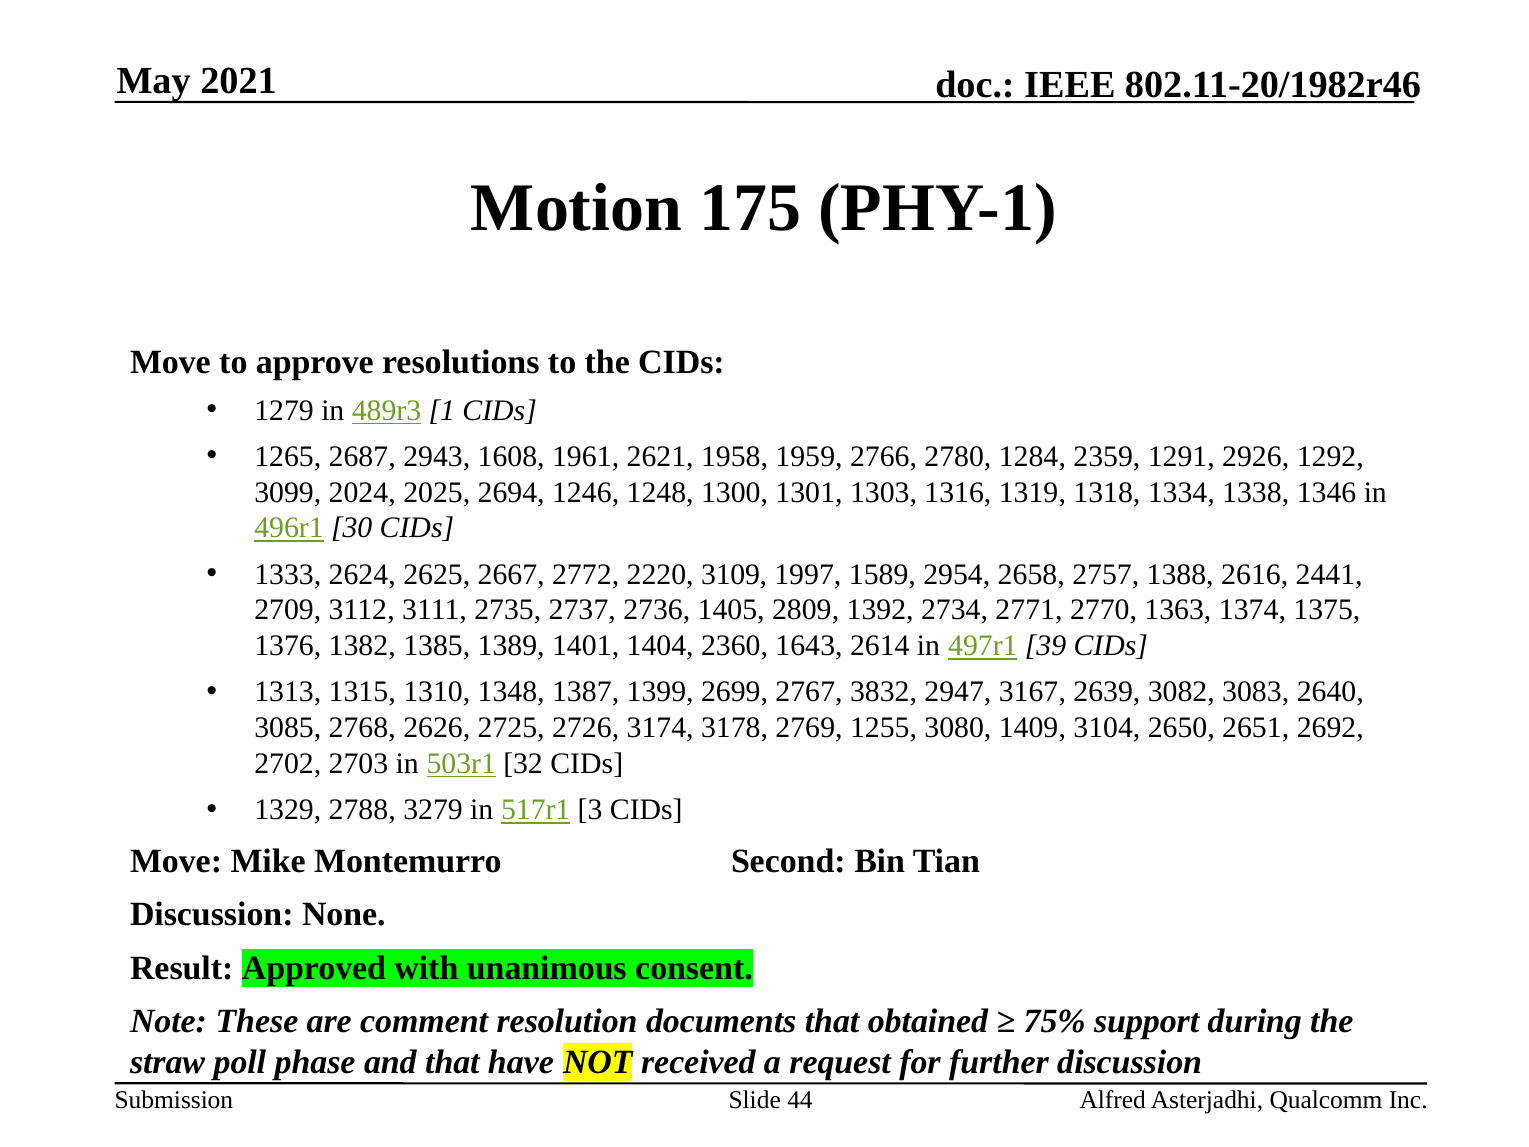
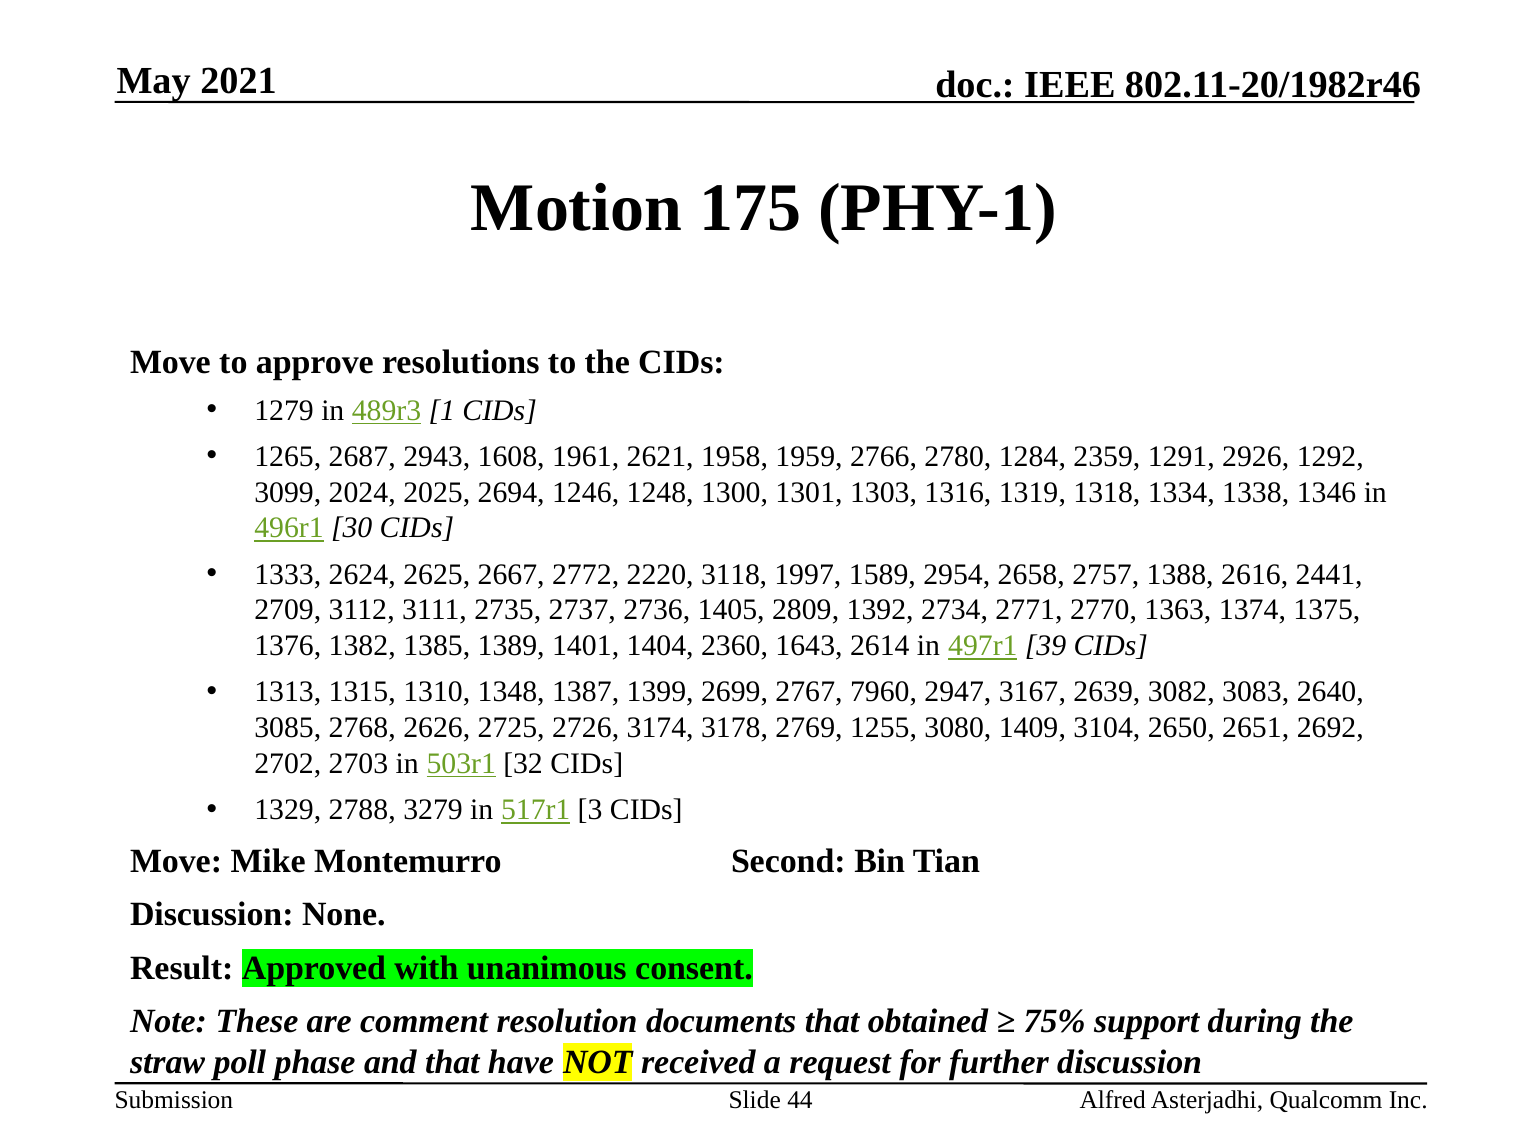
3109: 3109 -> 3118
3832: 3832 -> 7960
